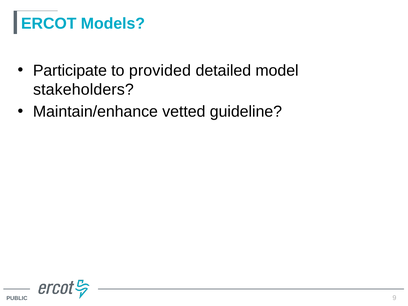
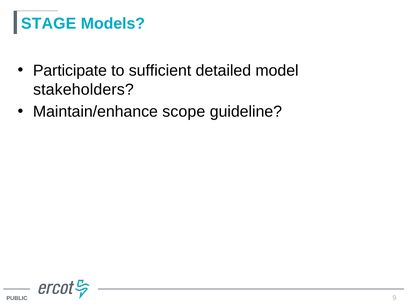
ERCOT: ERCOT -> STAGE
provided: provided -> sufficient
vetted: vetted -> scope
